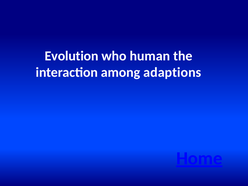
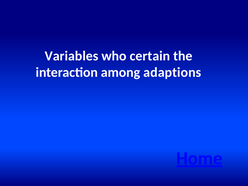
Evolution: Evolution -> Variables
human: human -> certain
